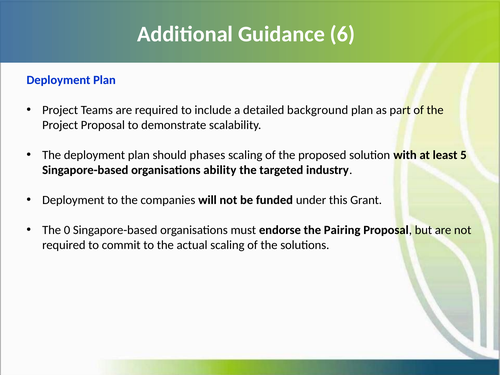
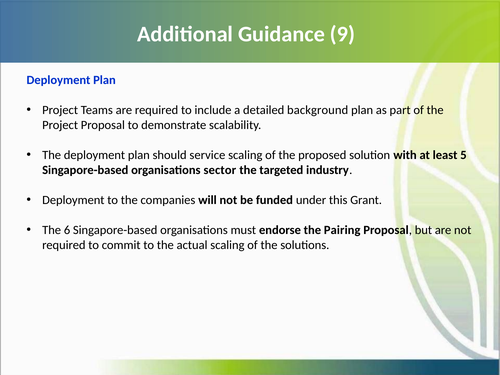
6: 6 -> 9
phases: phases -> service
ability: ability -> sector
0: 0 -> 6
